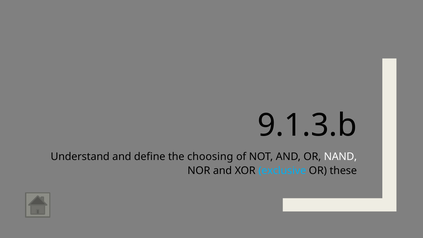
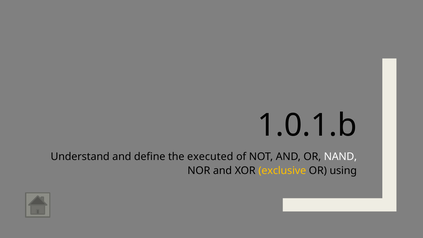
9.1.3.b: 9.1.3.b -> 1.0.1.b
choosing: choosing -> executed
exclusive colour: light blue -> yellow
these: these -> using
